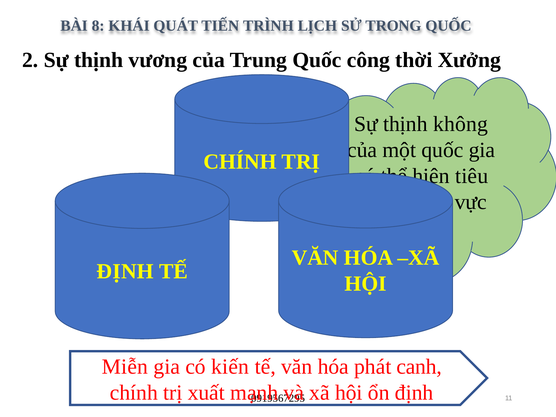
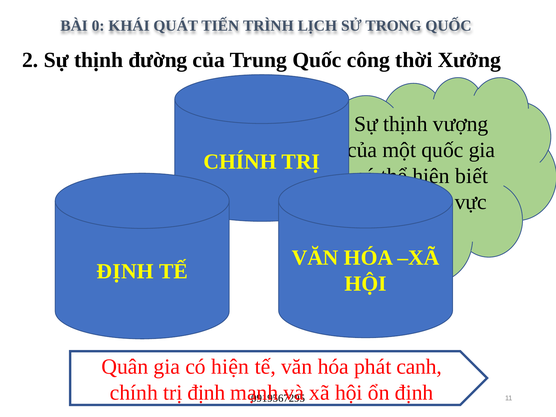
8: 8 -> 0
vương: vương -> đường
không: không -> vượng
tiêu: tiêu -> biết
Miễn: Miễn -> Quân
có kiến: kiến -> hiện
xuất at (206, 393): xuất -> định
